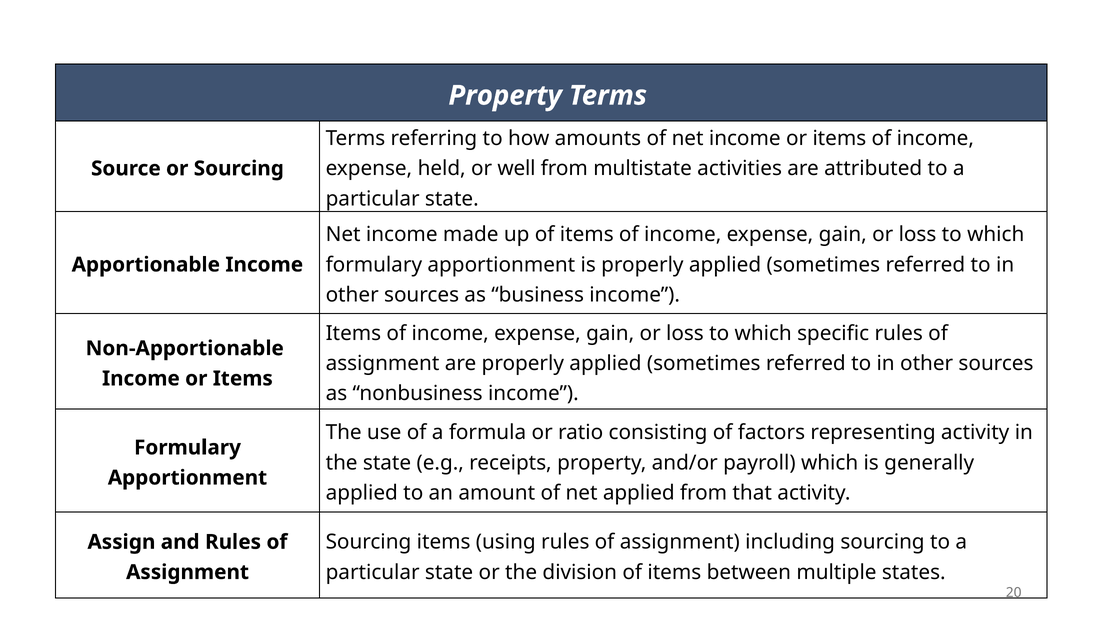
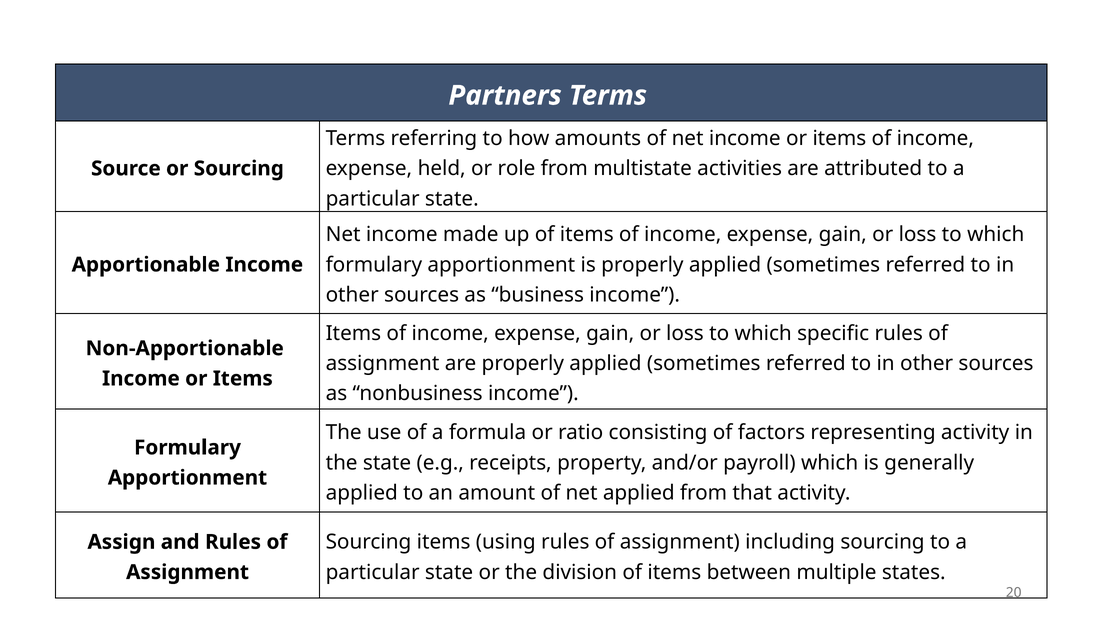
Property at (505, 96): Property -> Partners
well: well -> role
